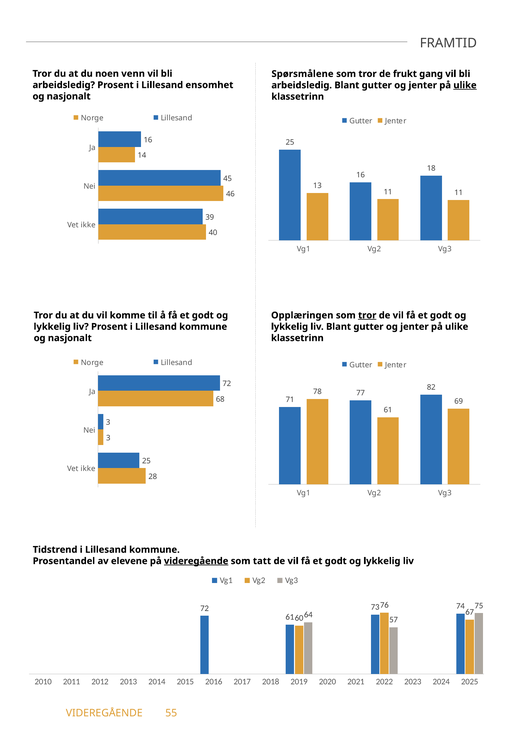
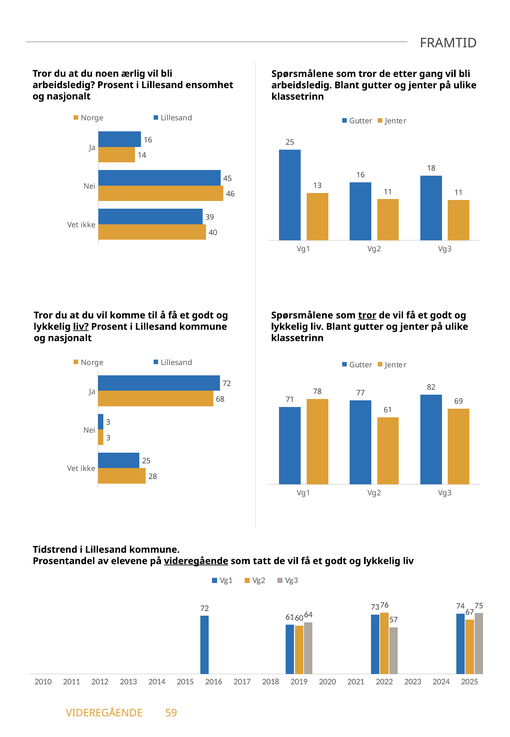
venn: venn -> ærlig
frukt: frukt -> etter
ulike at (465, 85) underline: present -> none
Opplæringen at (302, 315): Opplæringen -> Spørsmålene
liv at (81, 327) underline: none -> present
55: 55 -> 59
